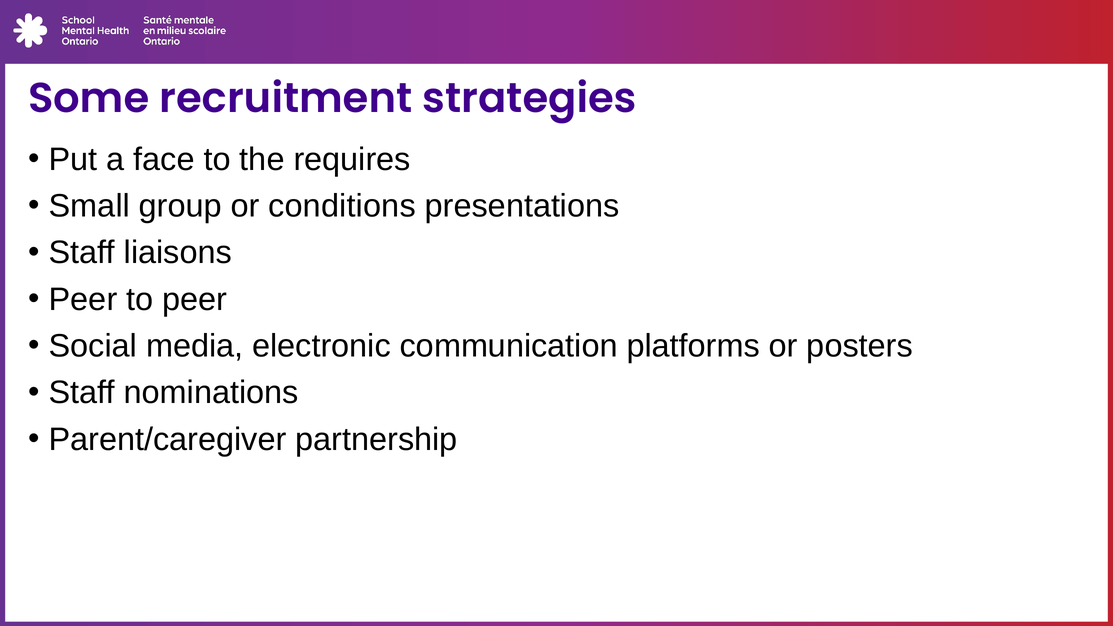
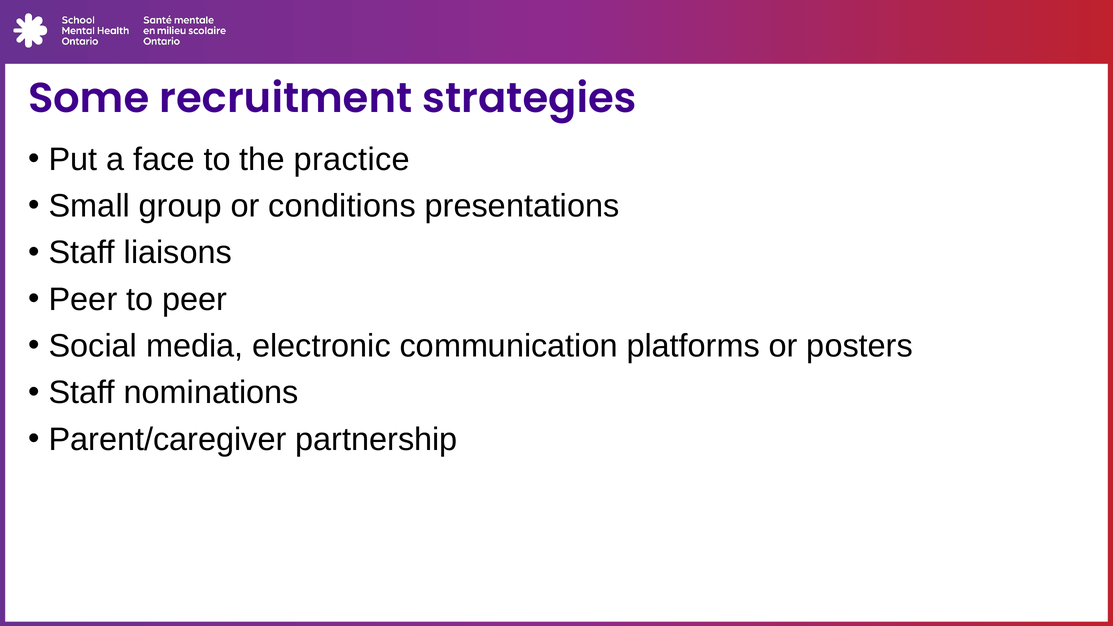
requires: requires -> practice
